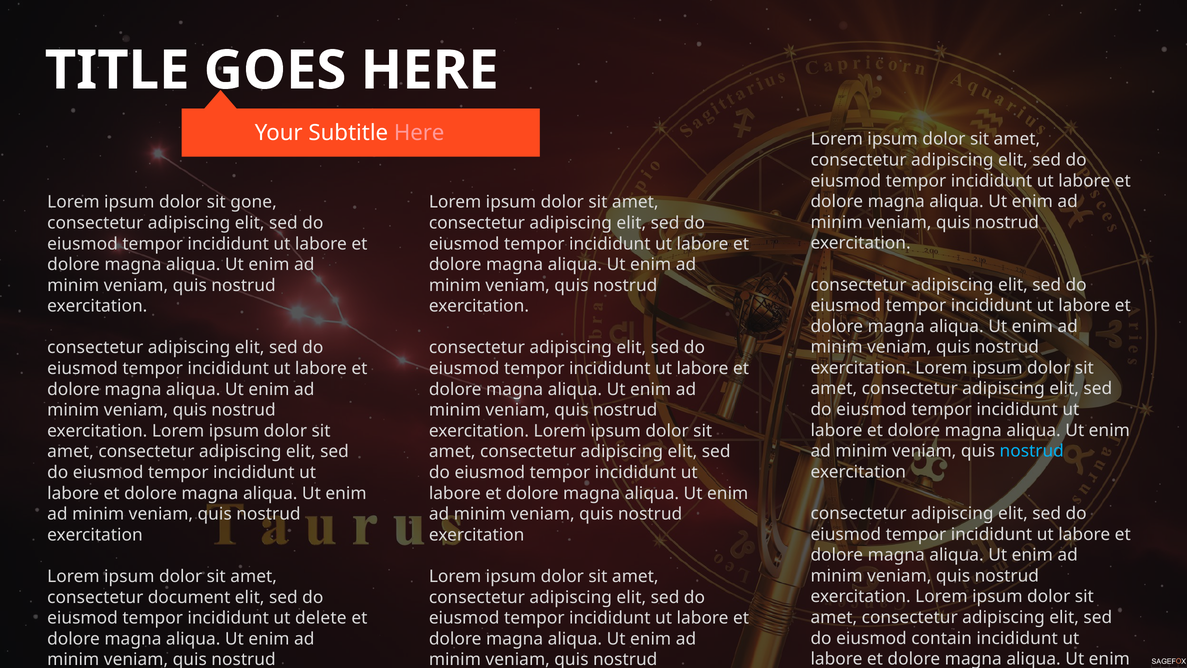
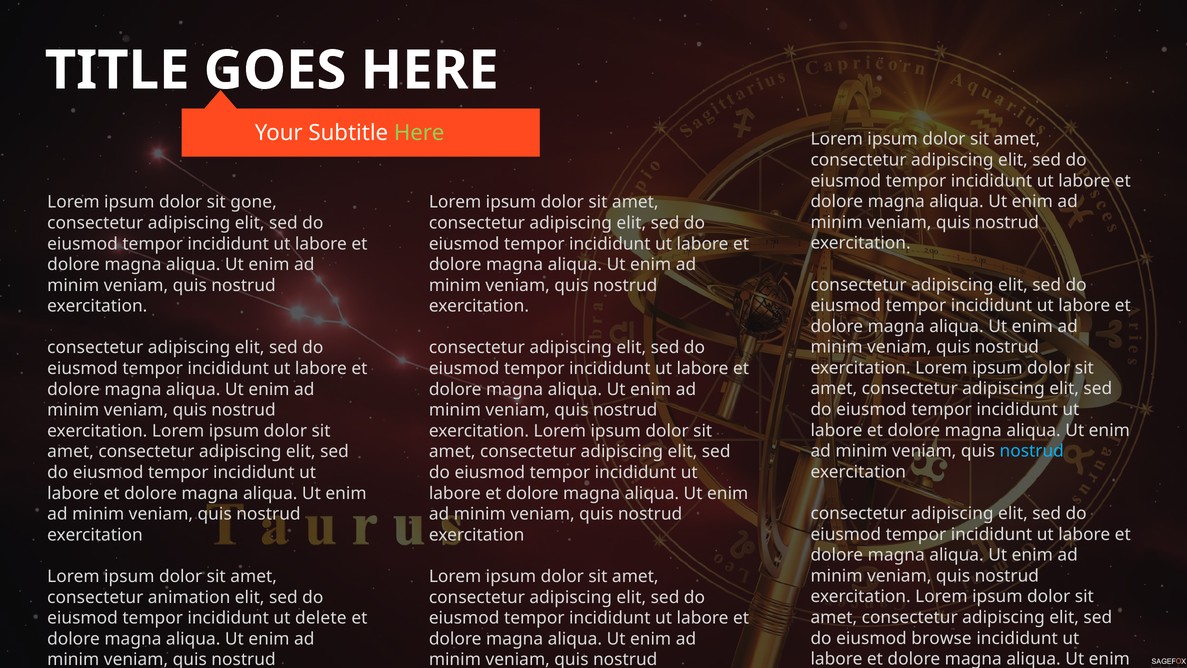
Here at (419, 133) colour: pink -> light green
document: document -> animation
contain: contain -> browse
